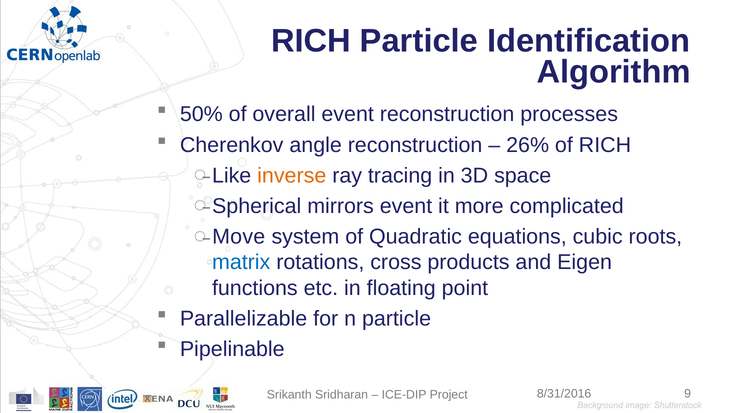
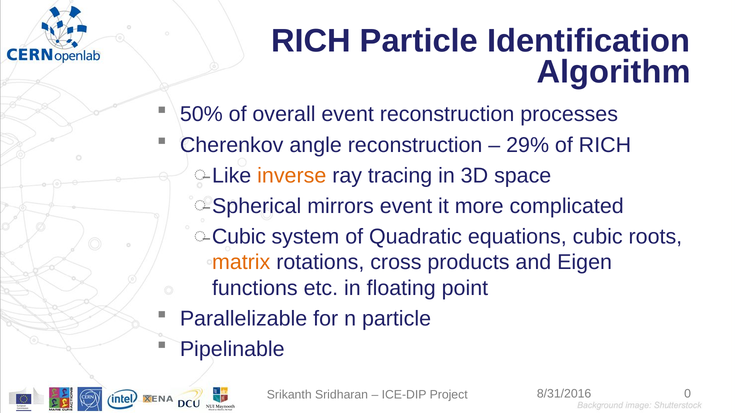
26%: 26% -> 29%
Move at (239, 237): Move -> Cubic
matrix colour: blue -> orange
9: 9 -> 0
